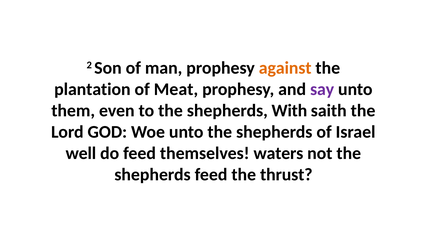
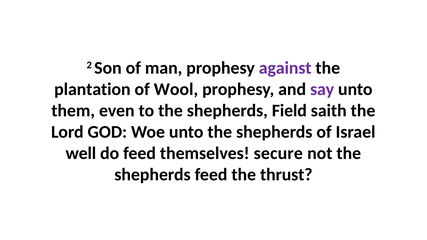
against colour: orange -> purple
Meat: Meat -> Wool
With: With -> Field
waters: waters -> secure
